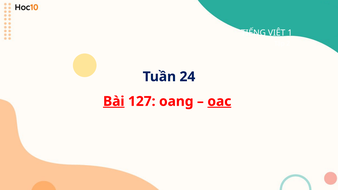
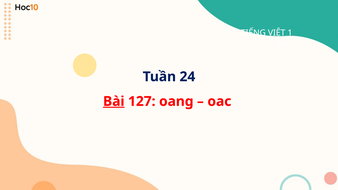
oac underline: present -> none
